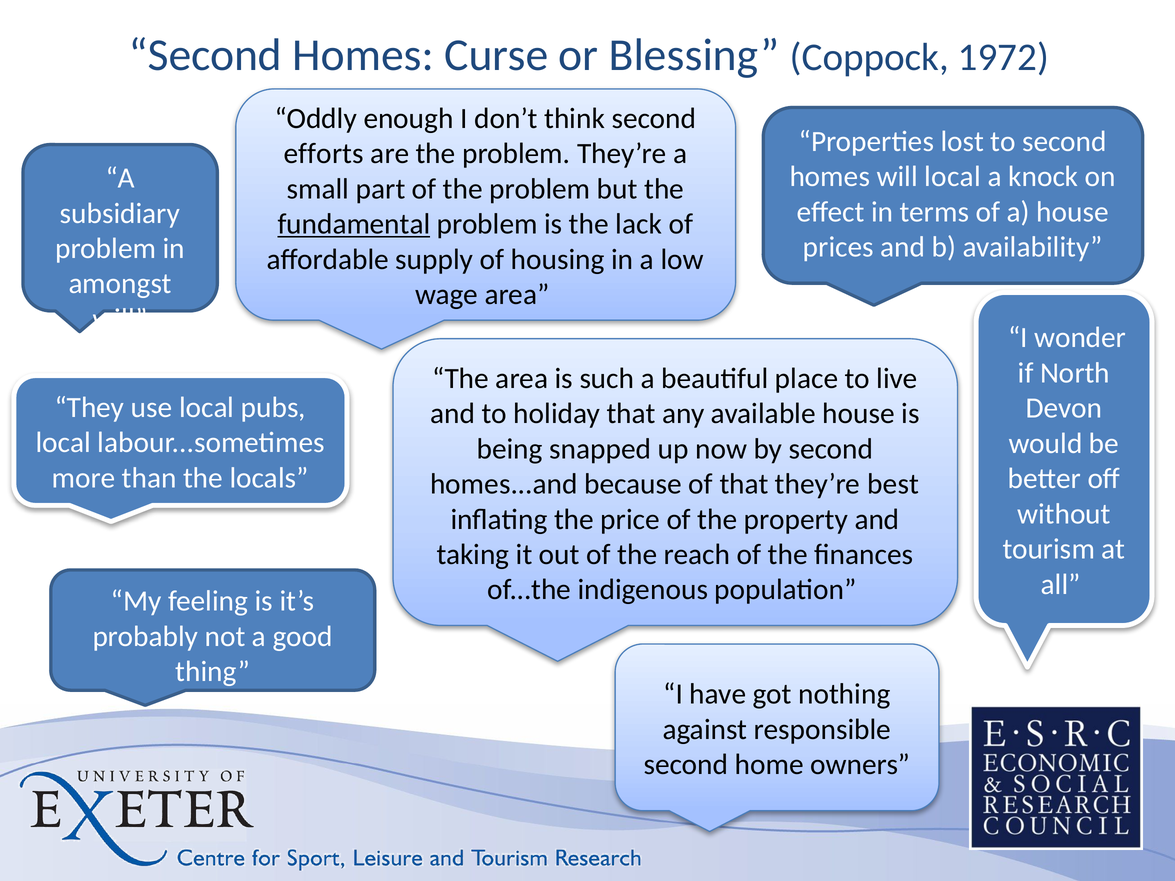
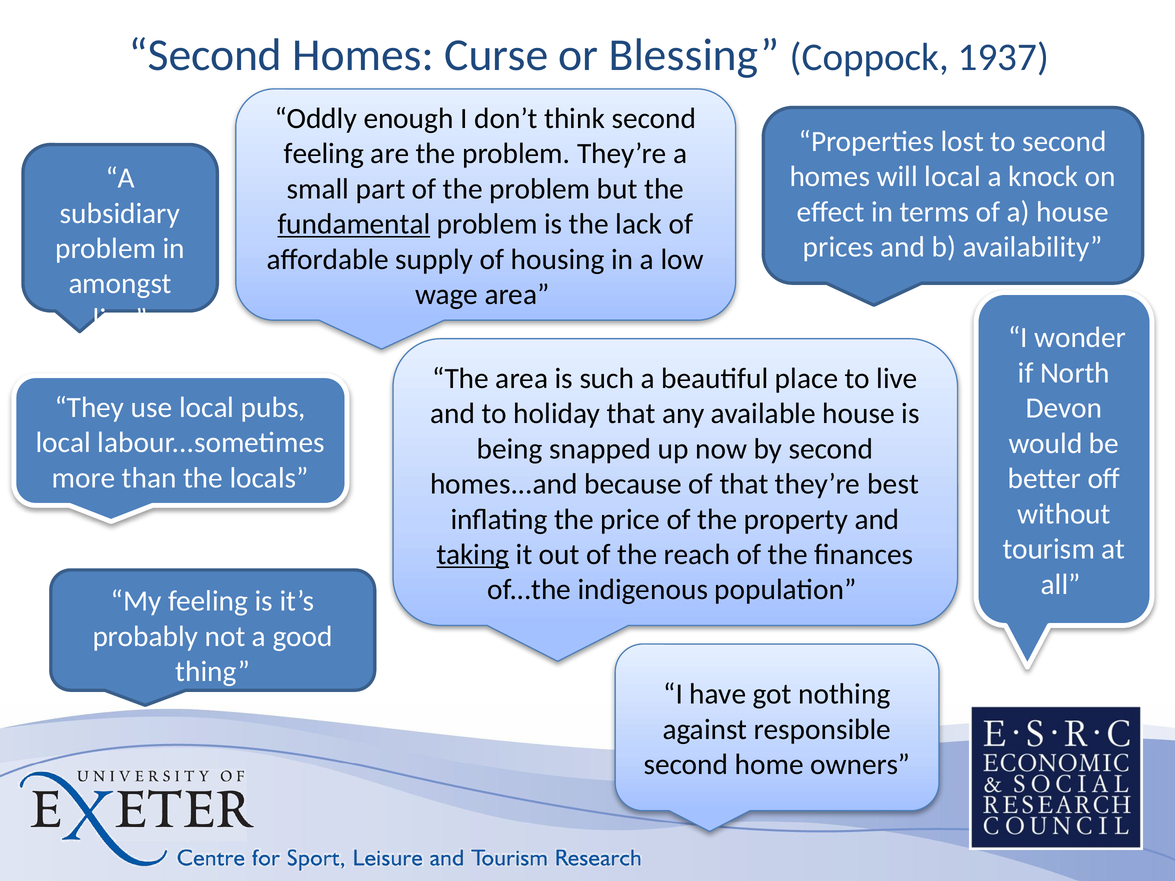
1972: 1972 -> 1937
efforts at (324, 154): efforts -> feeling
will at (120, 319): will -> live
taking underline: none -> present
